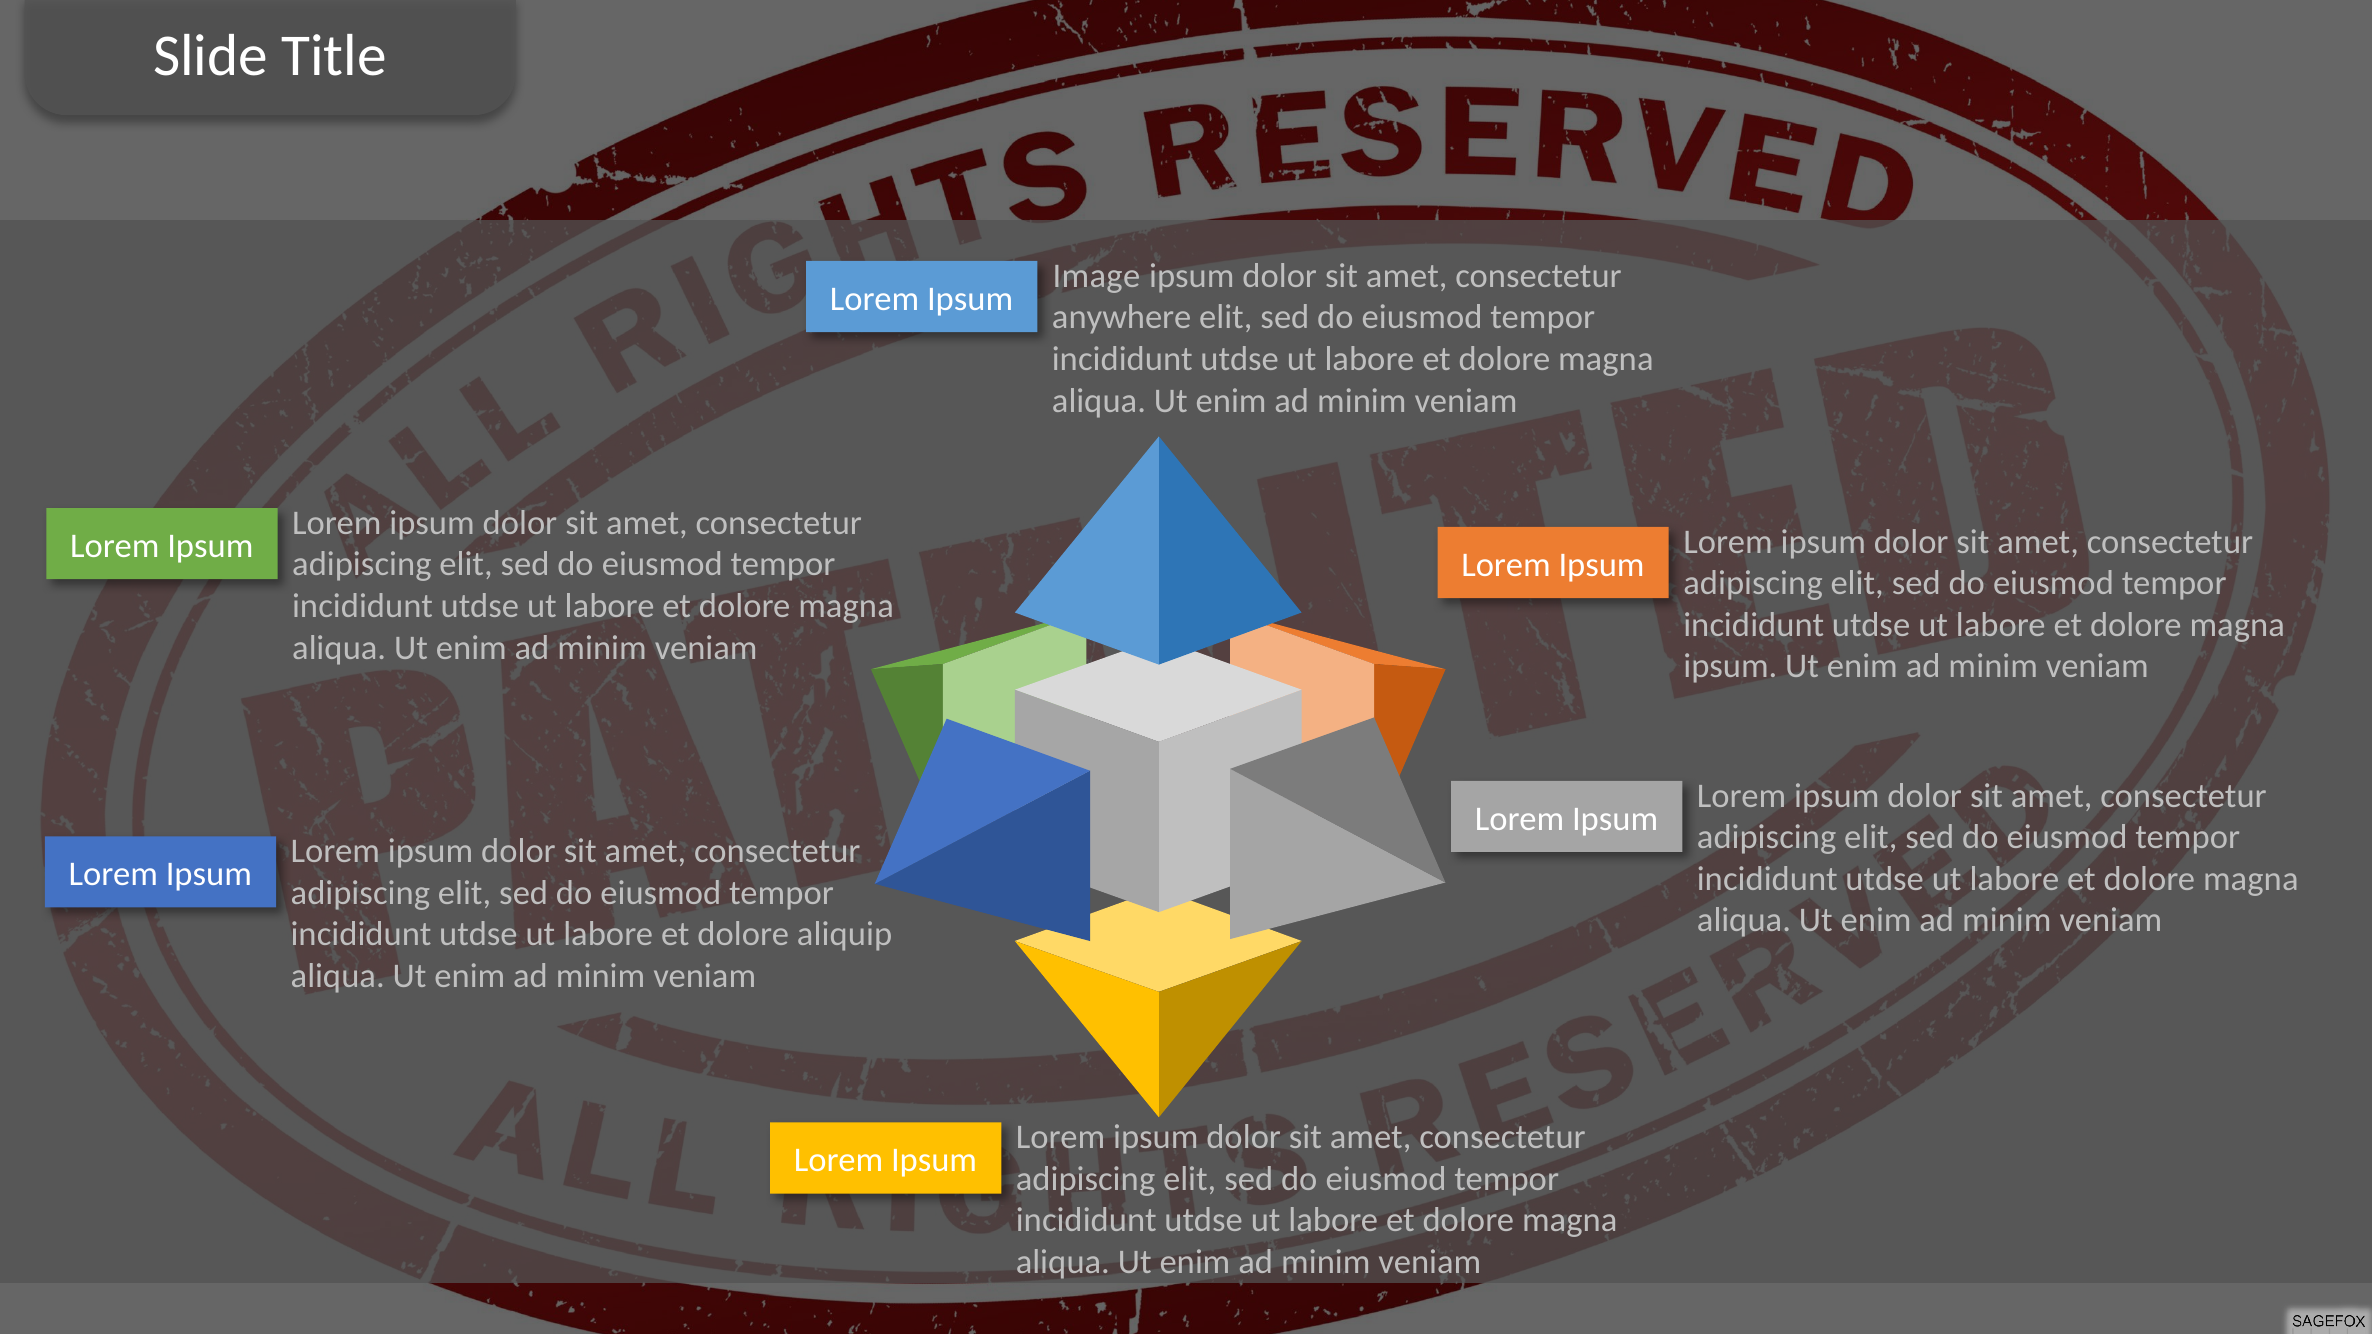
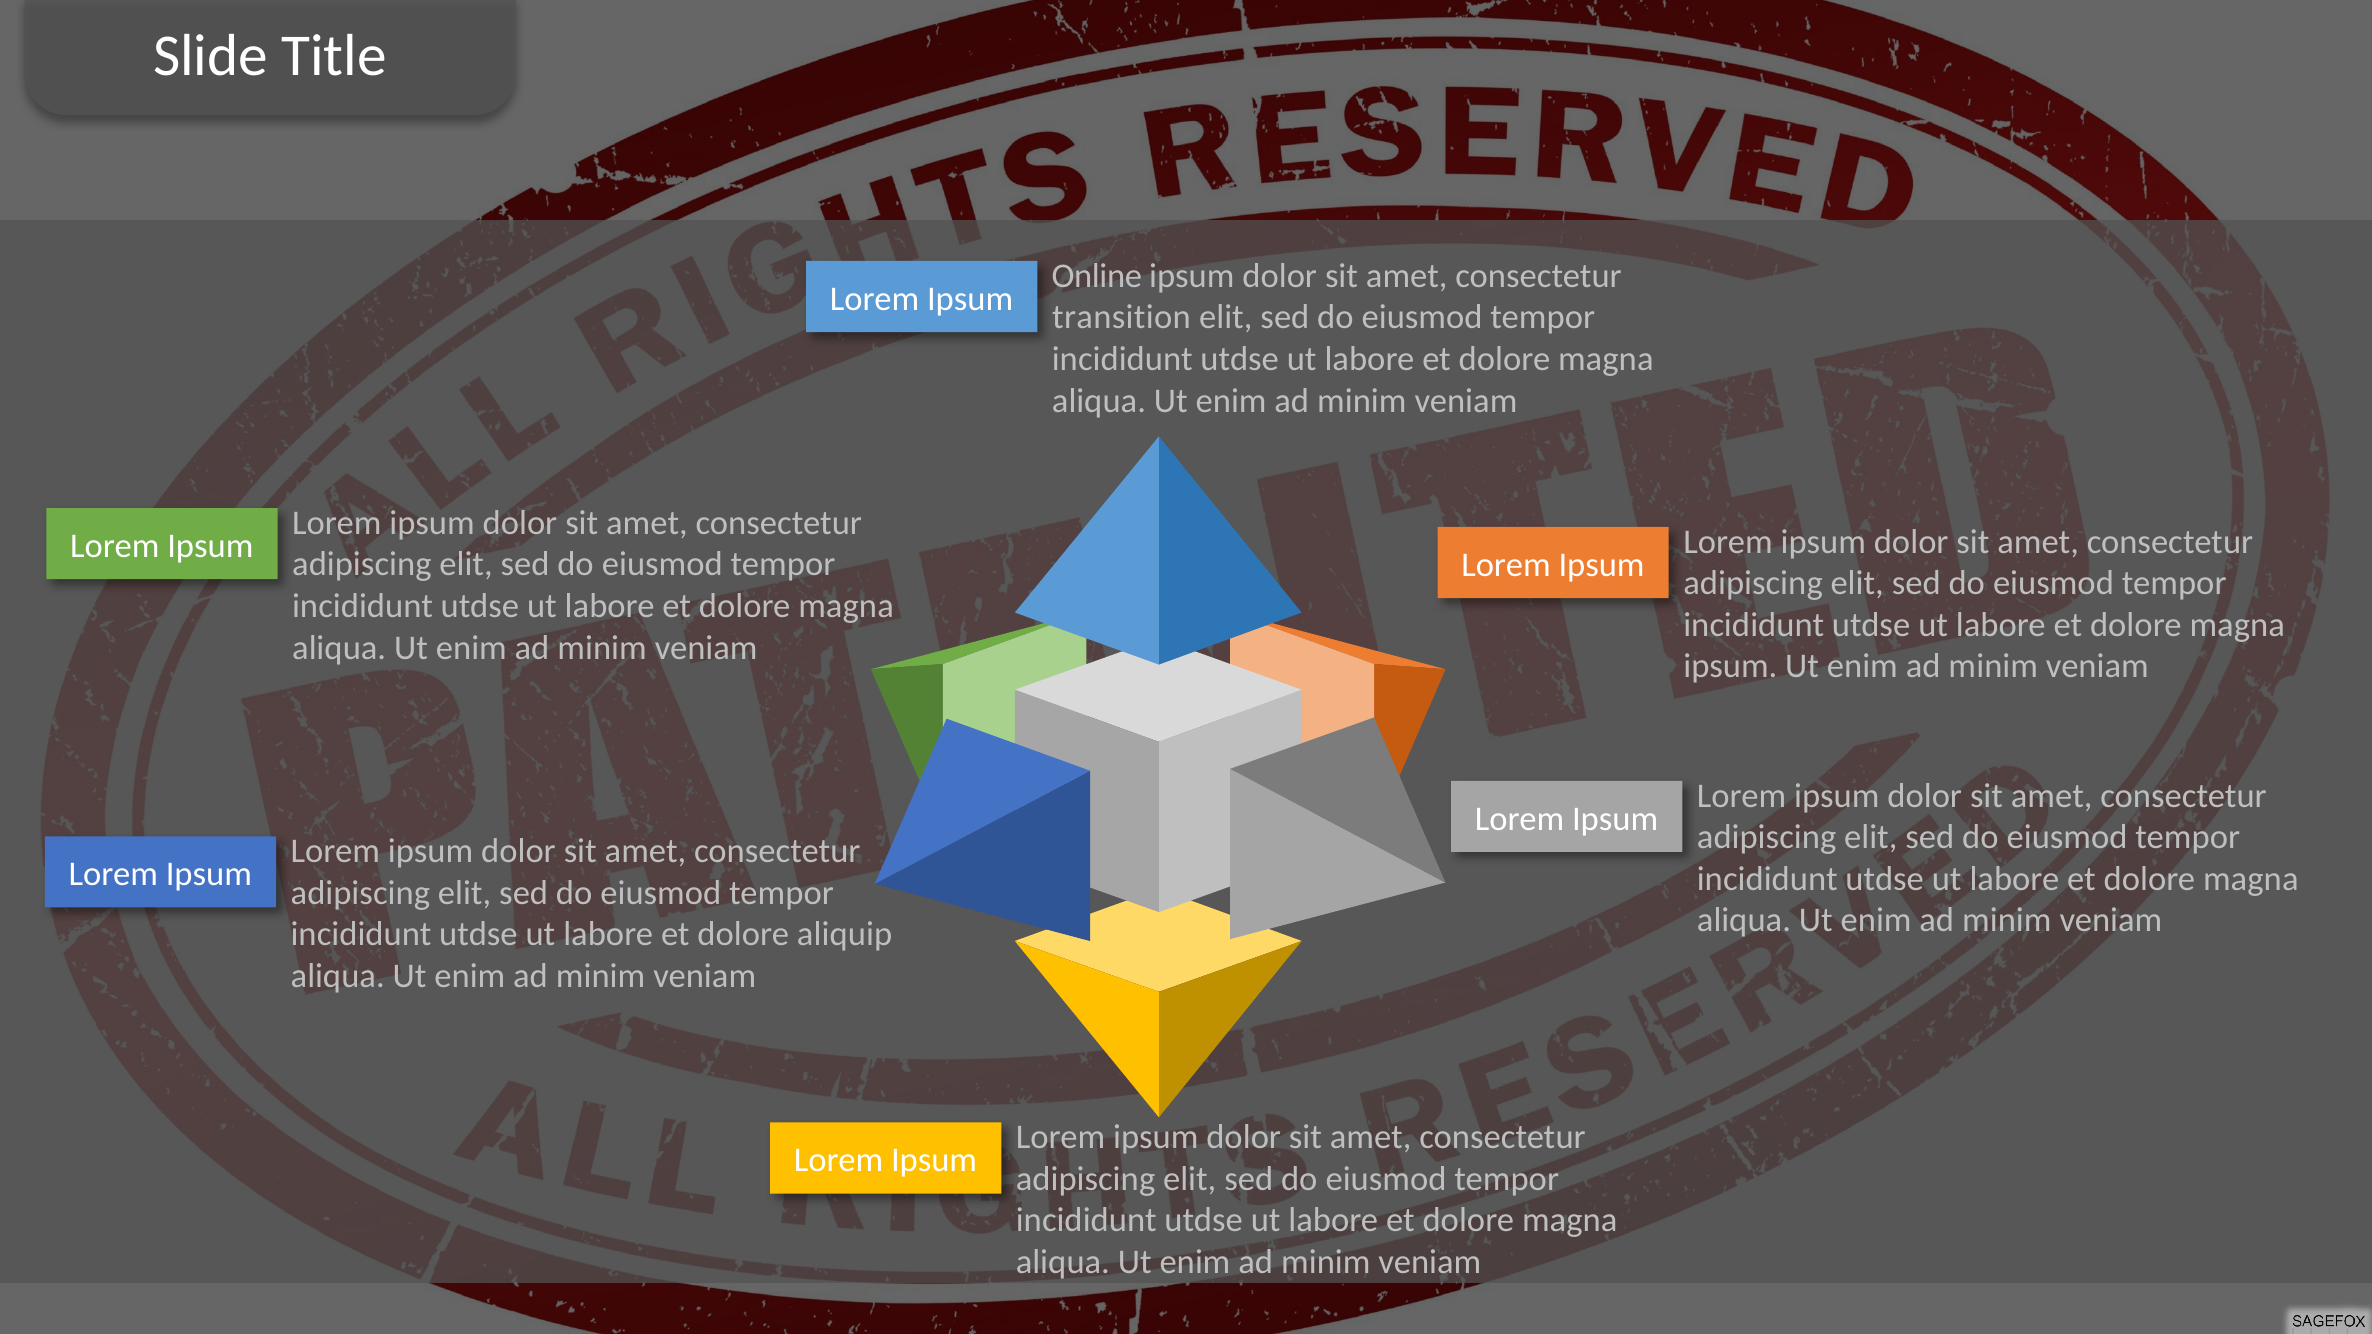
Image: Image -> Online
anywhere: anywhere -> transition
